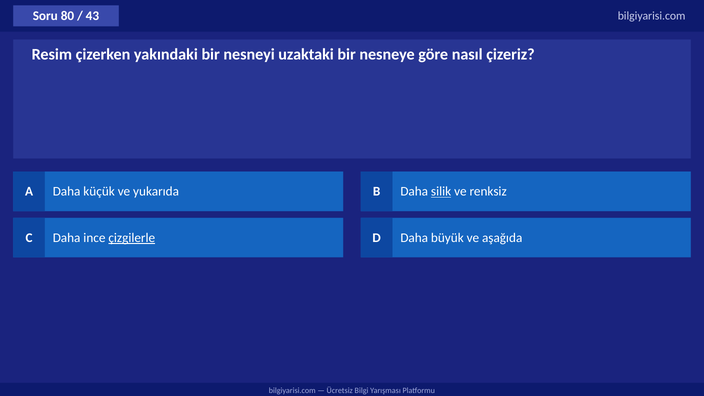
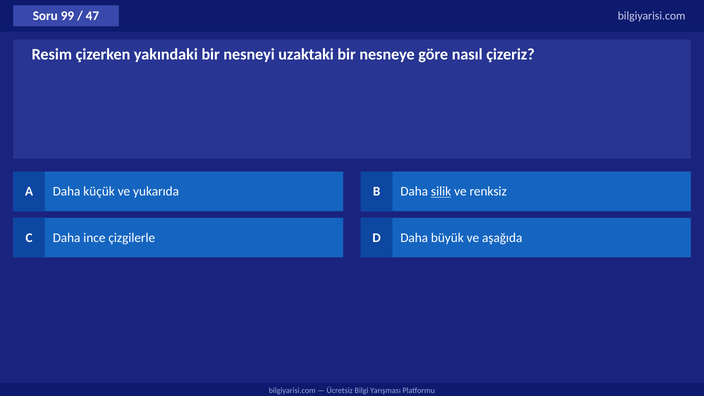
80: 80 -> 99
43: 43 -> 47
çizgilerle underline: present -> none
